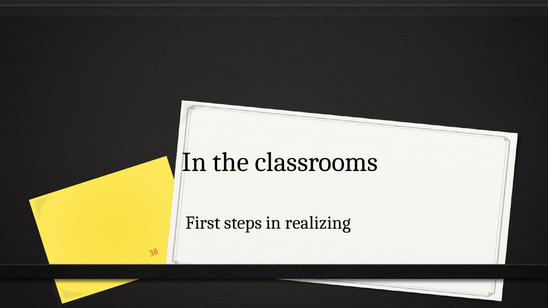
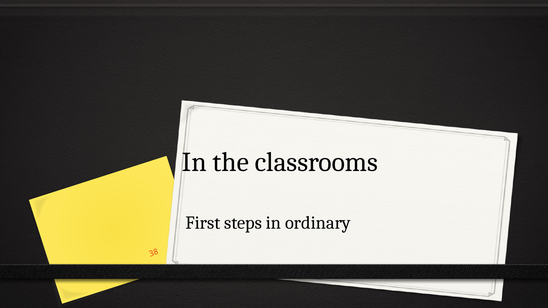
realizing: realizing -> ordinary
